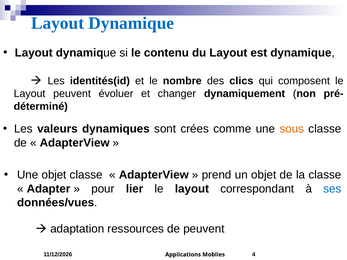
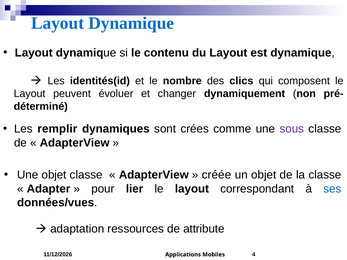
valeurs: valeurs -> remplir
sous colour: orange -> purple
prend: prend -> créée
de peuvent: peuvent -> attribute
